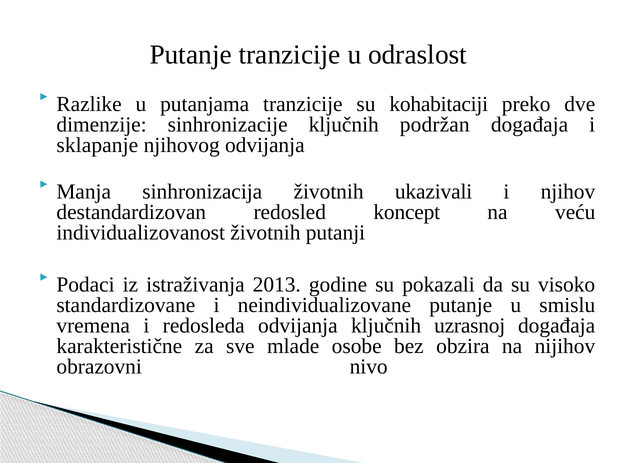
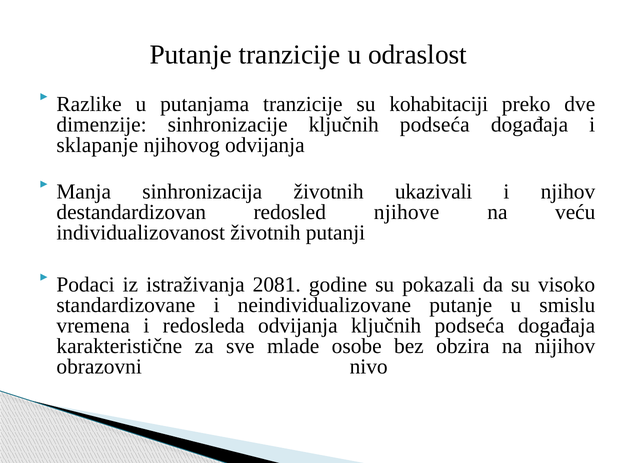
sinhronizacije ključnih podržan: podržan -> podseća
koncept: koncept -> njihove
2013: 2013 -> 2081
odvijanja ključnih uzrasnoj: uzrasnoj -> podseća
